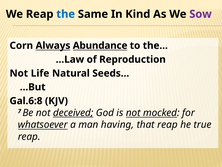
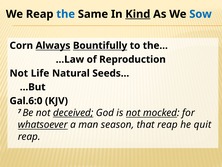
Kind underline: none -> present
Sow colour: purple -> blue
Abundance: Abundance -> Bountifully
Gal.6:8: Gal.6:8 -> Gal.6:0
having: having -> season
true: true -> quit
